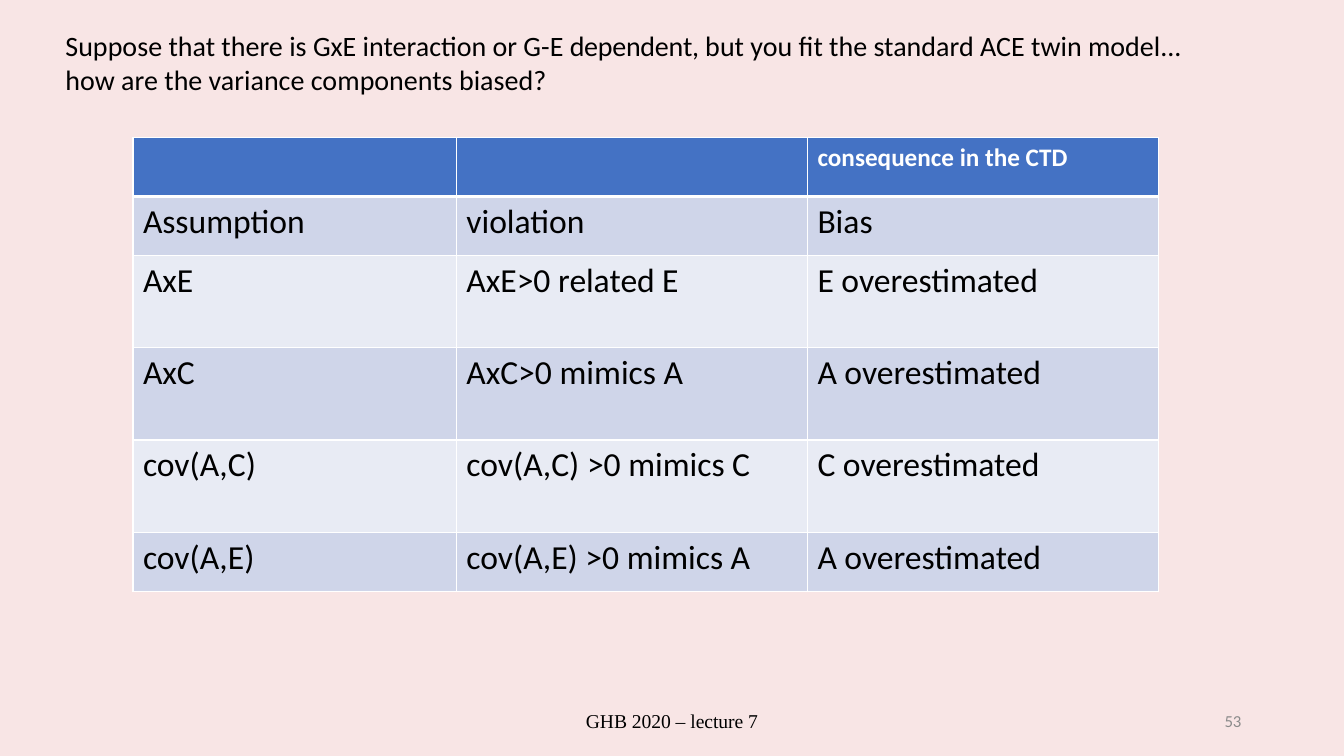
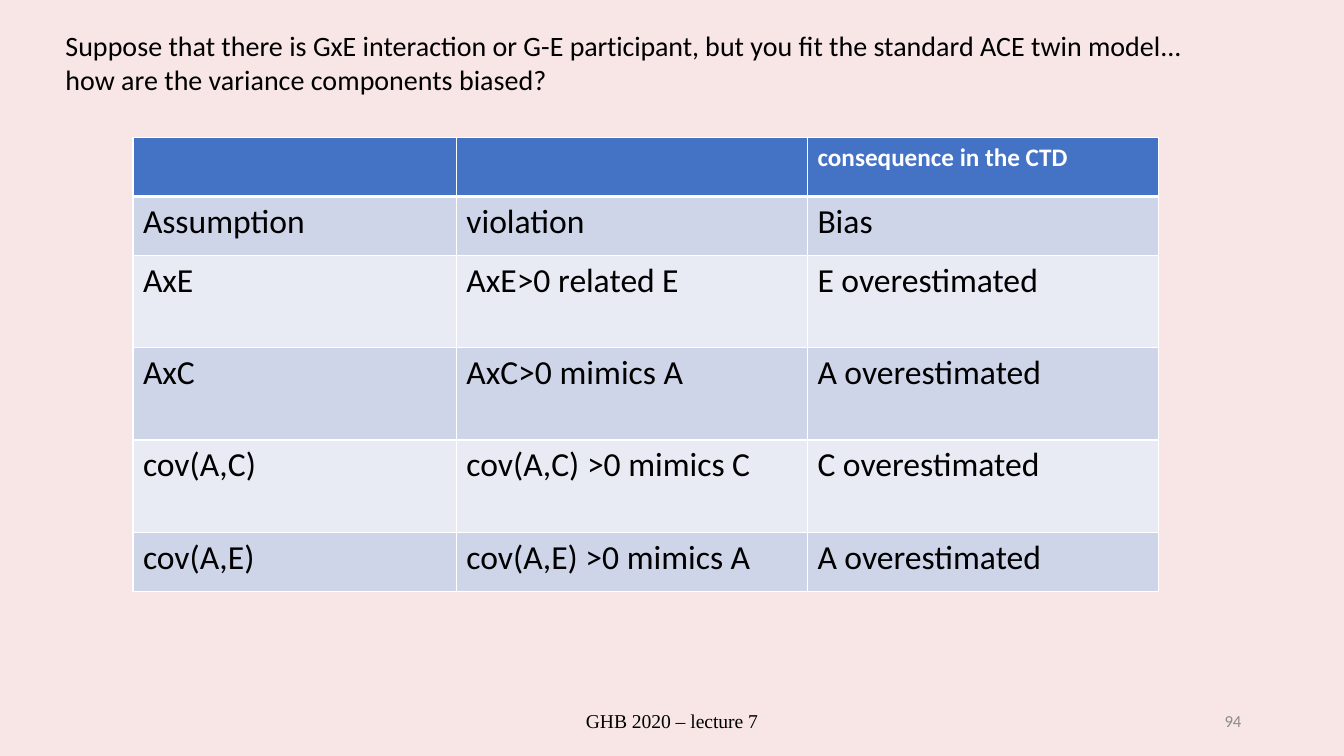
dependent: dependent -> participant
53: 53 -> 94
